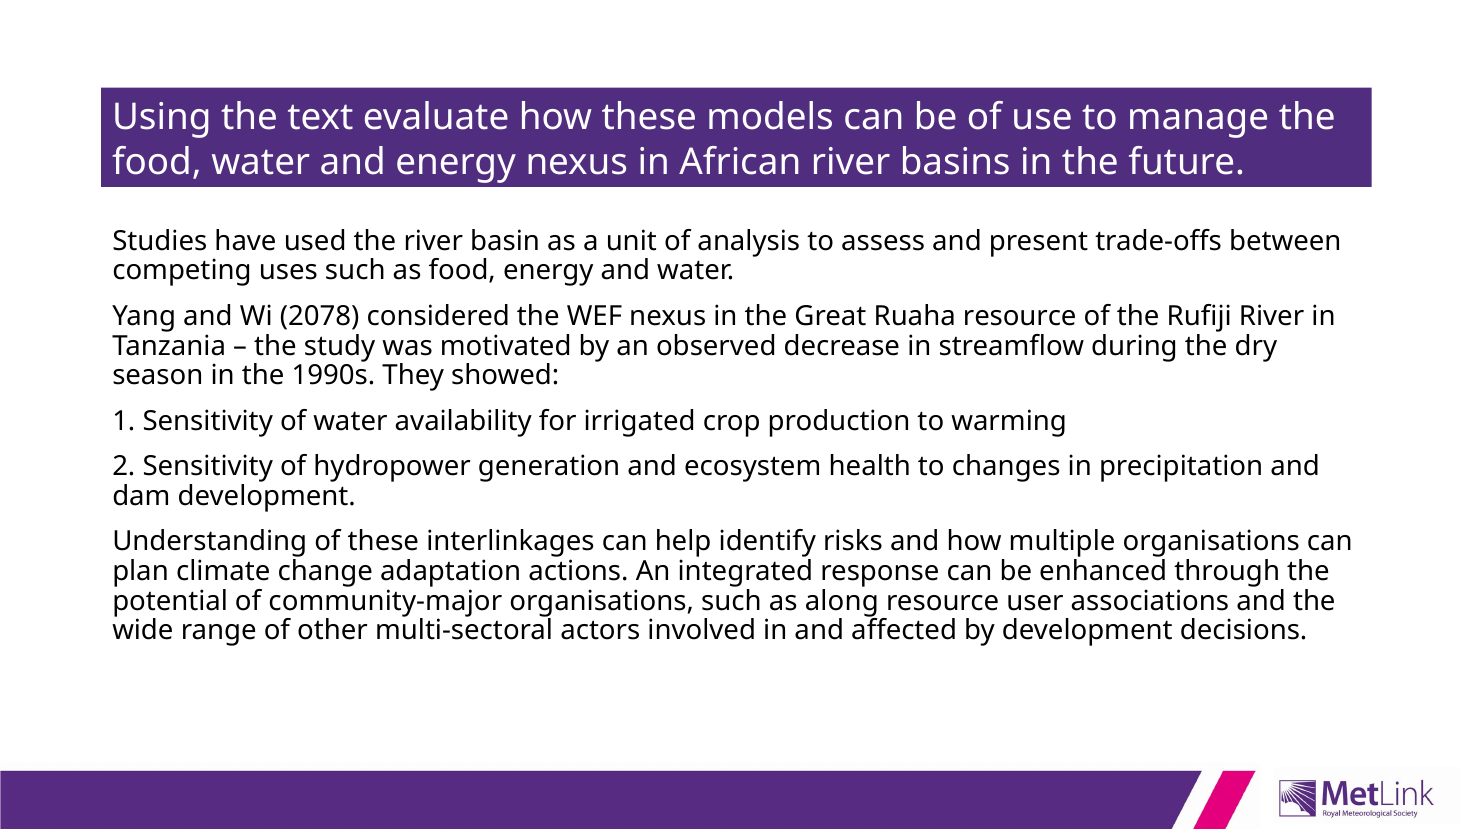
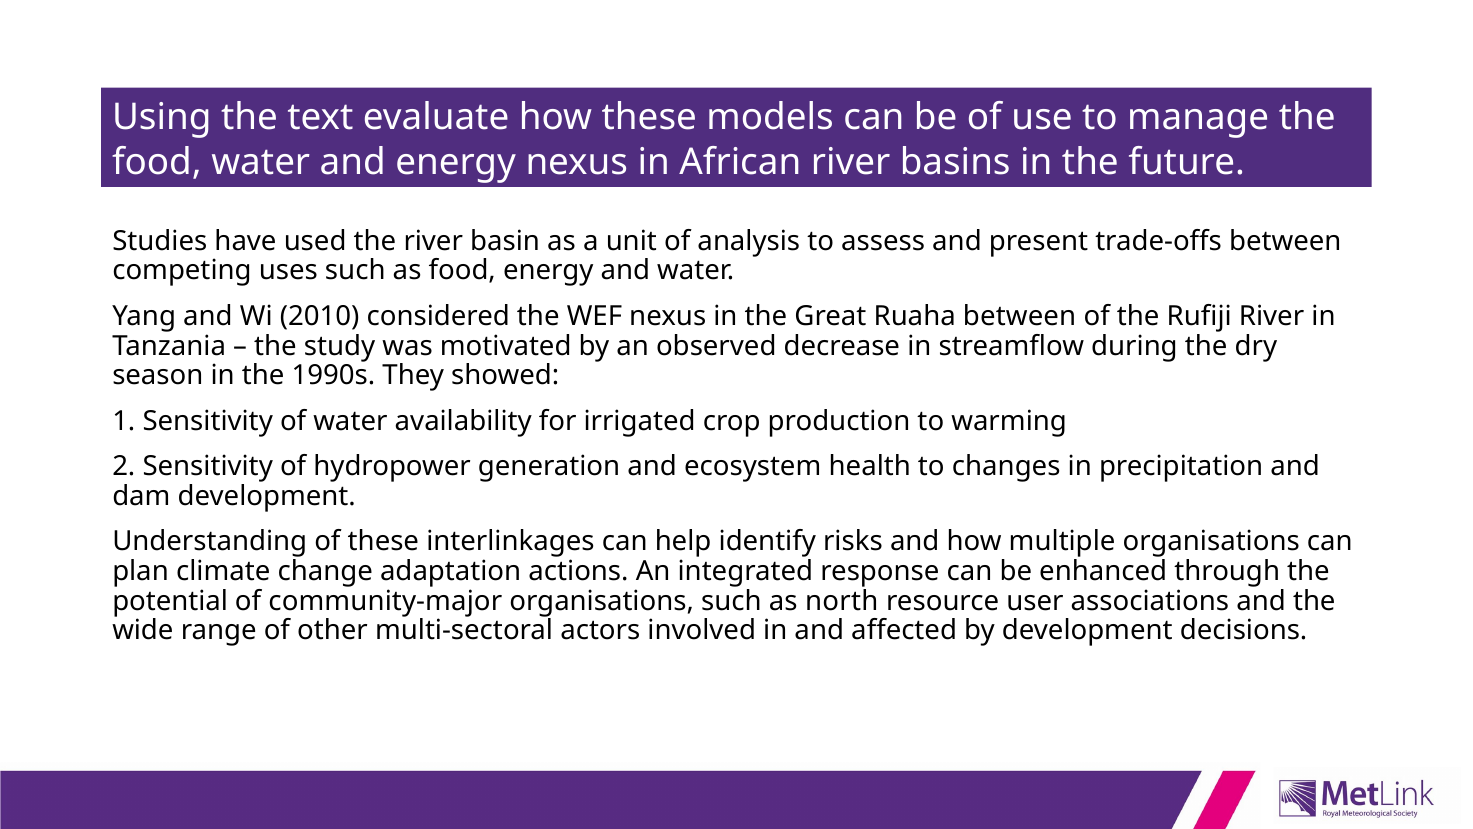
2078: 2078 -> 2010
Ruaha resource: resource -> between
along: along -> north
